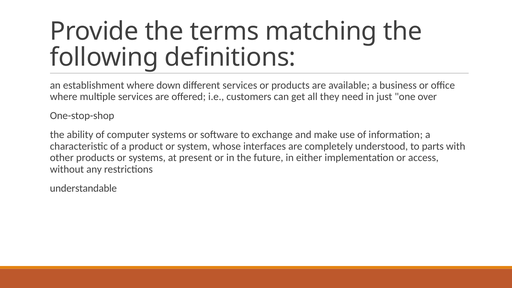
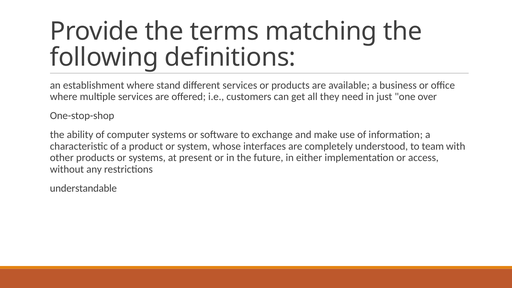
down: down -> stand
parts: parts -> team
